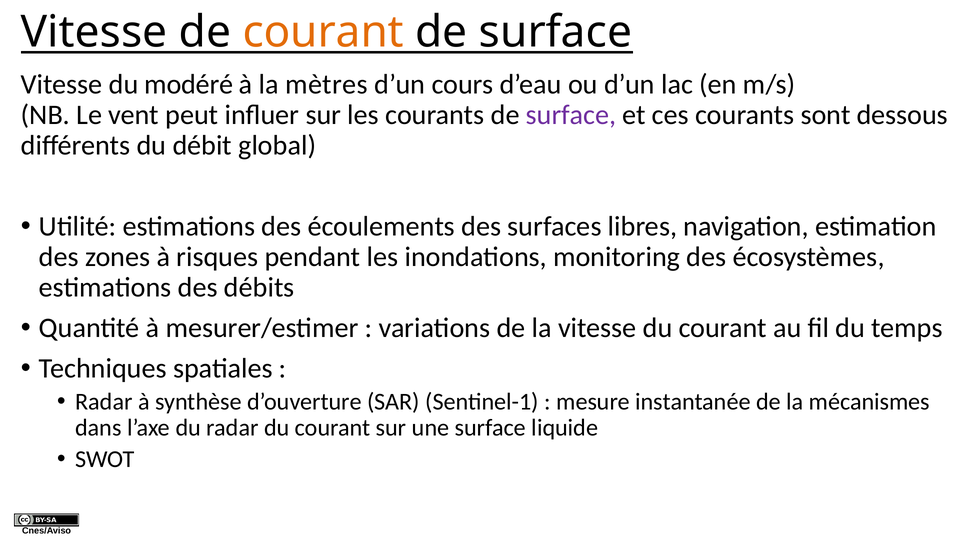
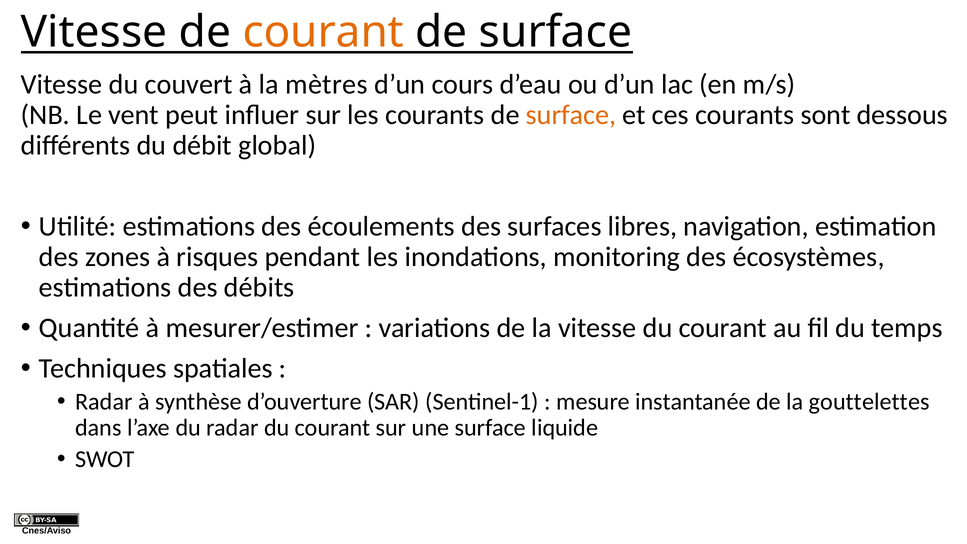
modéré: modéré -> couvert
surface at (571, 115) colour: purple -> orange
mécanismes: mécanismes -> gouttelettes
